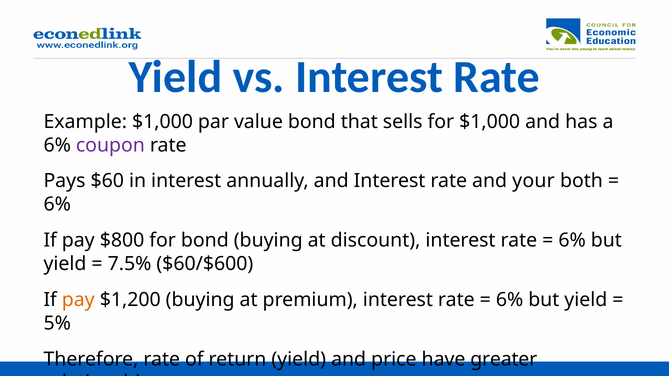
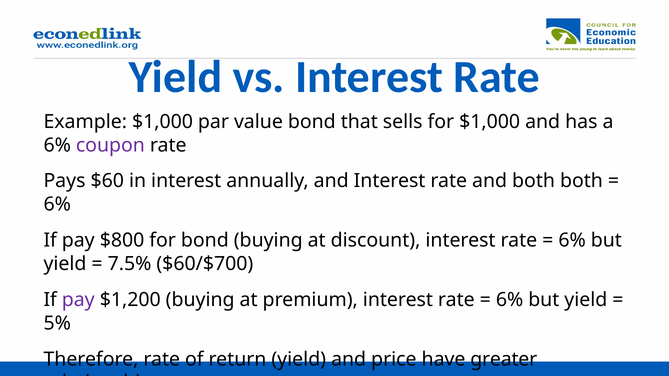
and your: your -> both
$60/$600: $60/$600 -> $60/$700
pay at (78, 300) colour: orange -> purple
